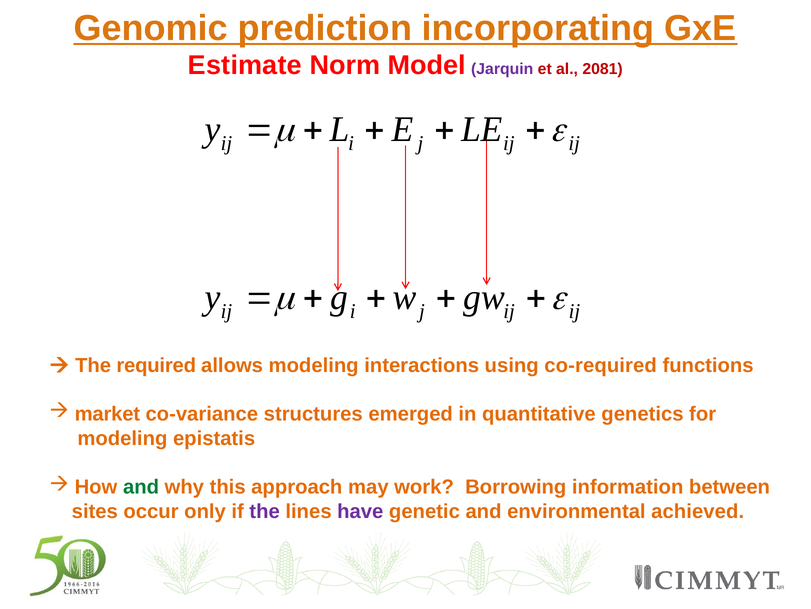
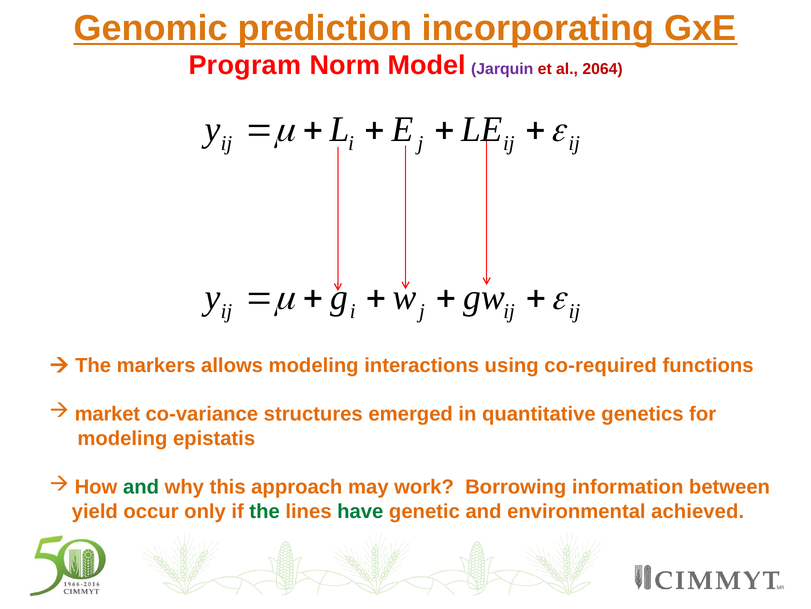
Estimate: Estimate -> Program
2081: 2081 -> 2064
required: required -> markers
sites: sites -> yield
the at (265, 511) colour: purple -> green
have colour: purple -> green
